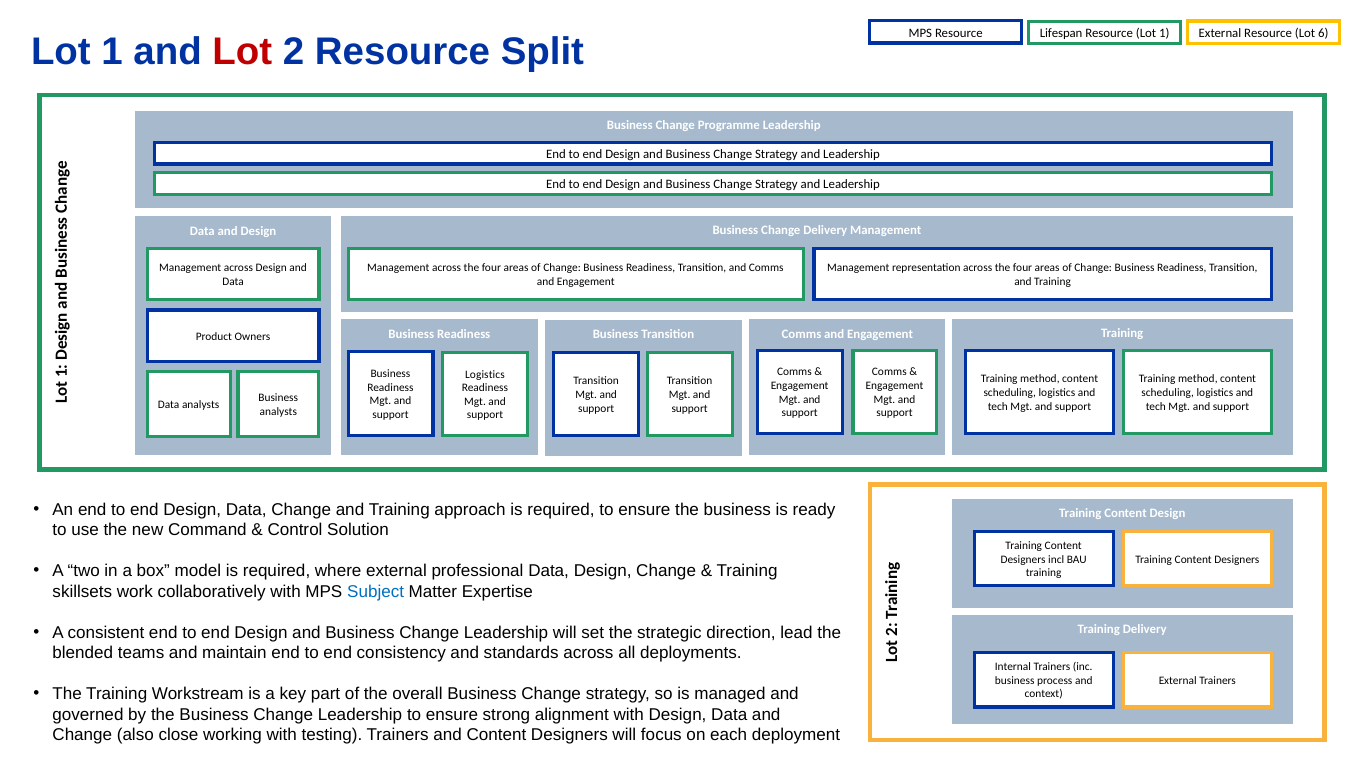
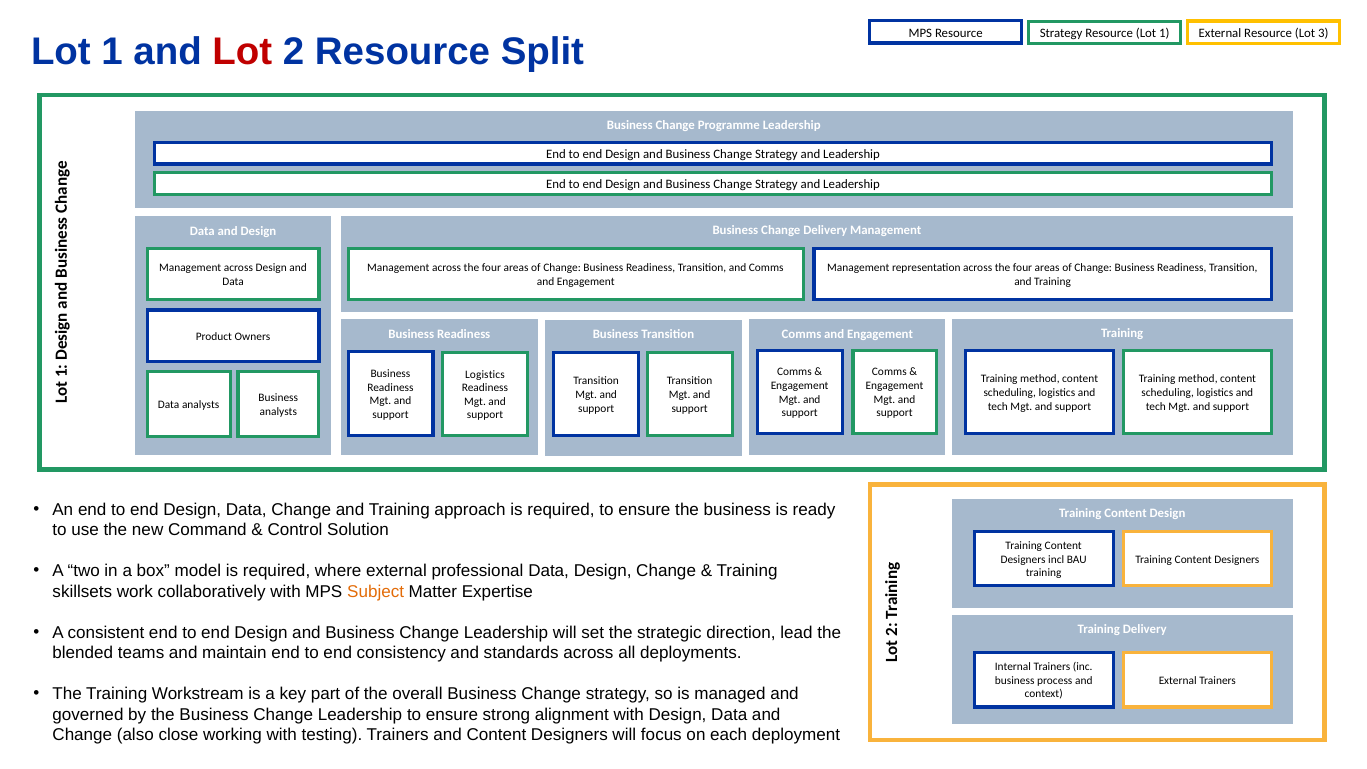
Split Lifespan: Lifespan -> Strategy
6: 6 -> 3
Subject colour: blue -> orange
